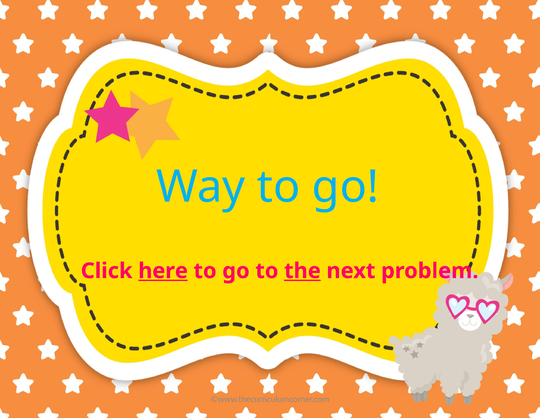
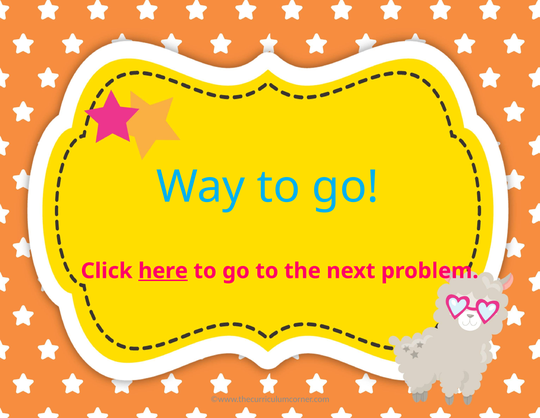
the underline: present -> none
